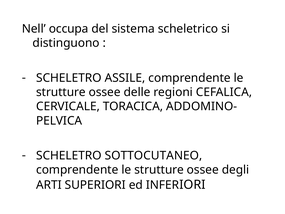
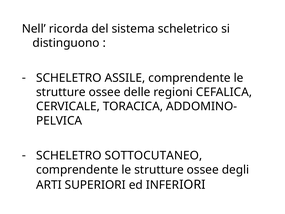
occupa: occupa -> ricorda
